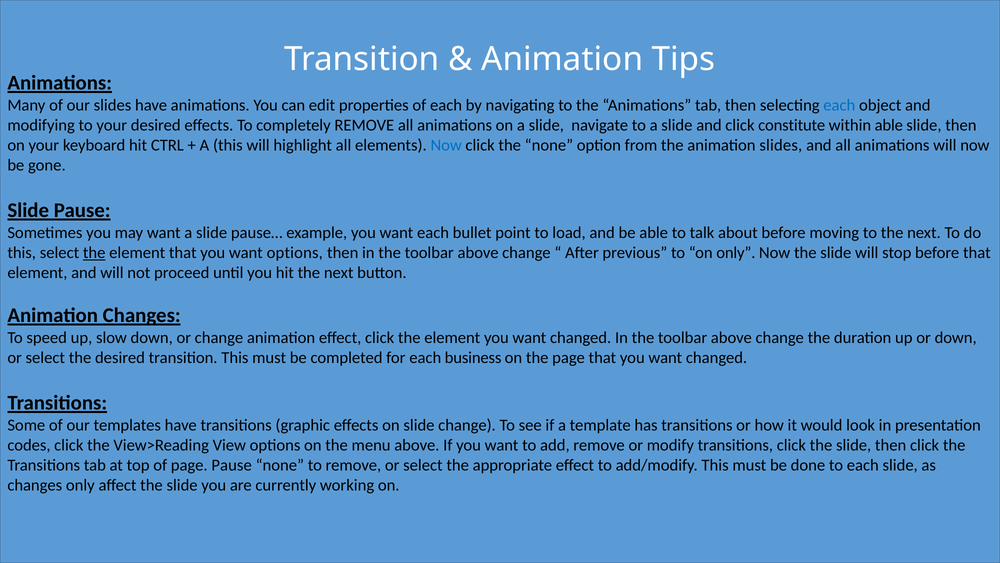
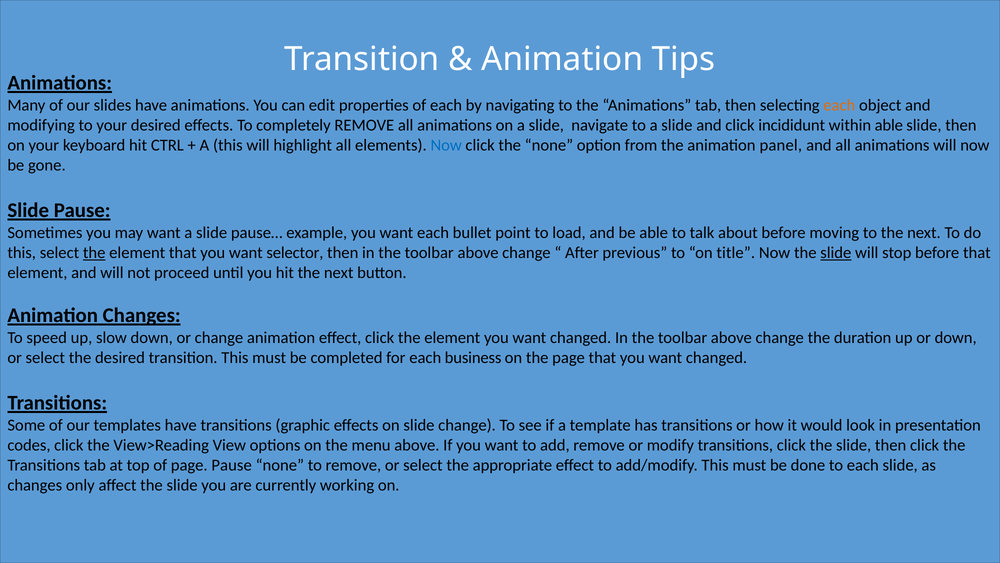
each at (839, 105) colour: blue -> orange
constitute: constitute -> incididunt
animation slides: slides -> panel
want options: options -> selector
on only: only -> title
slide at (836, 252) underline: none -> present
